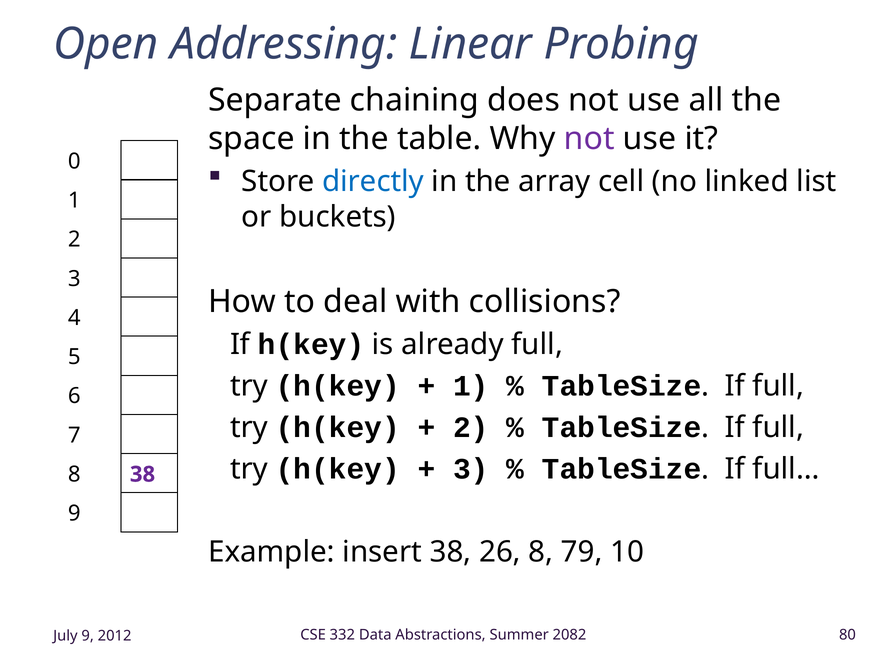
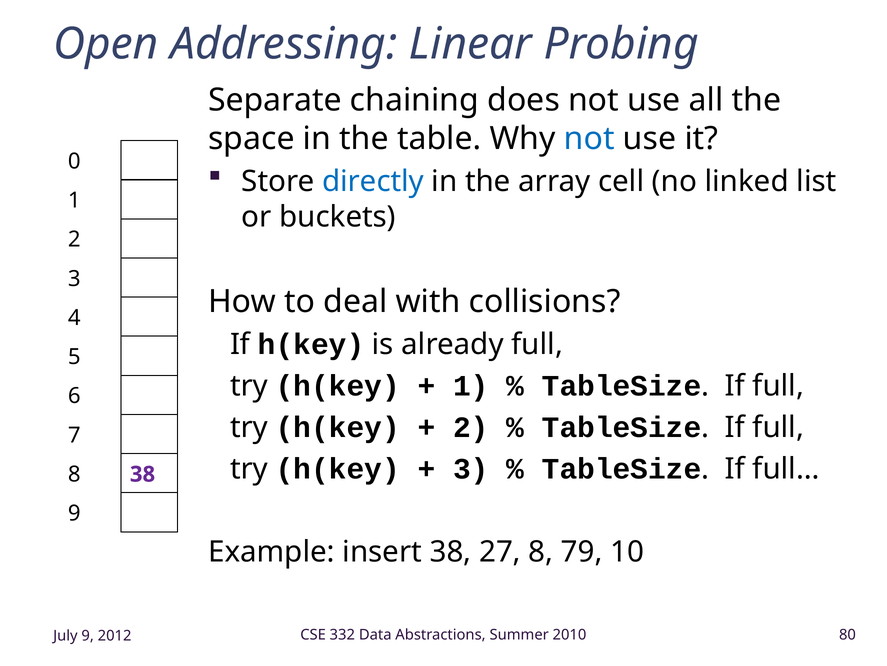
not at (589, 138) colour: purple -> blue
26: 26 -> 27
2082: 2082 -> 2010
